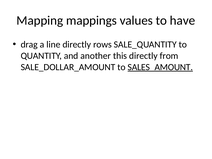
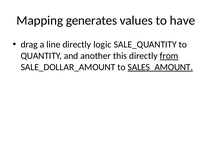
mappings: mappings -> generates
rows: rows -> logic
from underline: none -> present
